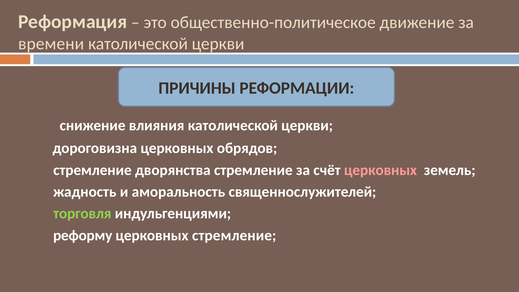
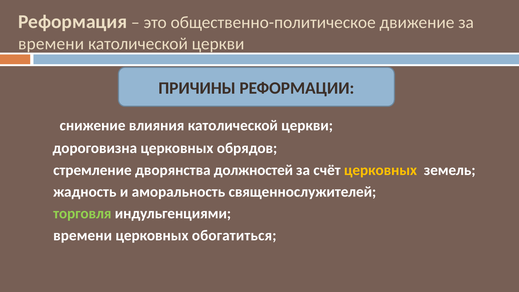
дворянства стремление: стремление -> должностей
церковных at (381, 170) colour: pink -> yellow
реформу at (83, 235): реформу -> времени
церковных стремление: стремление -> обогатиться
